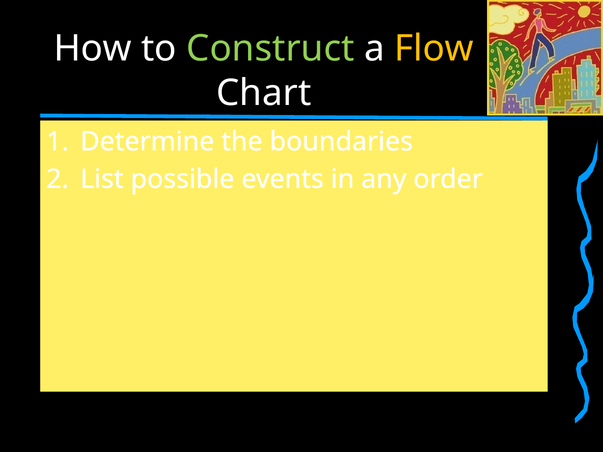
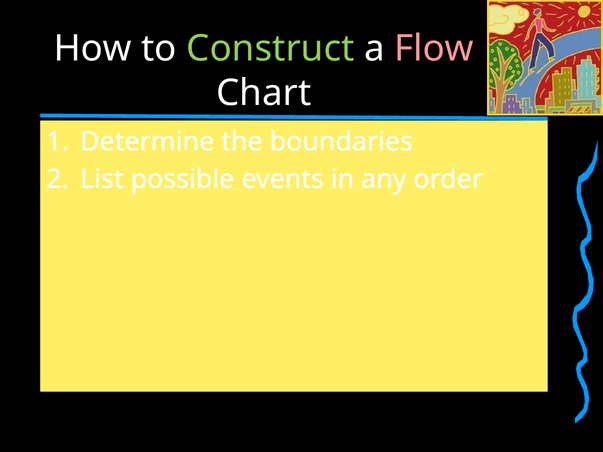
Flow colour: yellow -> pink
